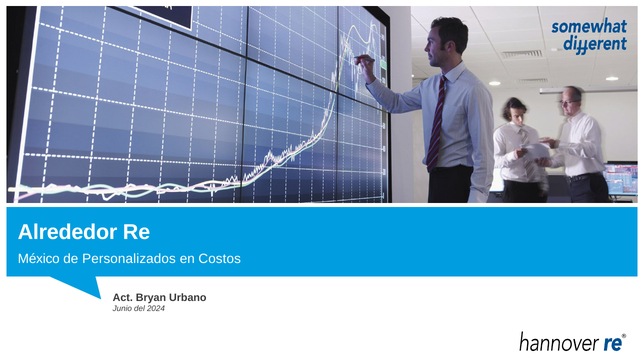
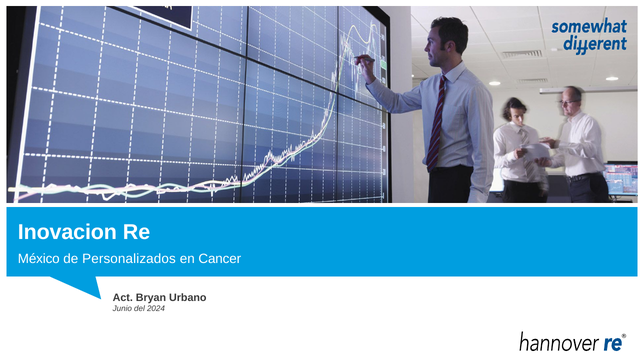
Alrededor: Alrededor -> Inovacion
Costos: Costos -> Cancer
